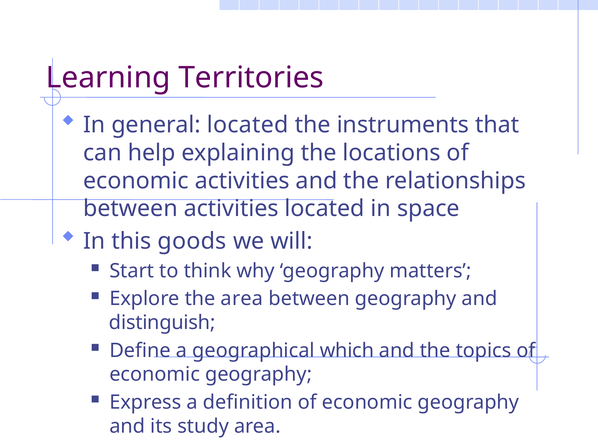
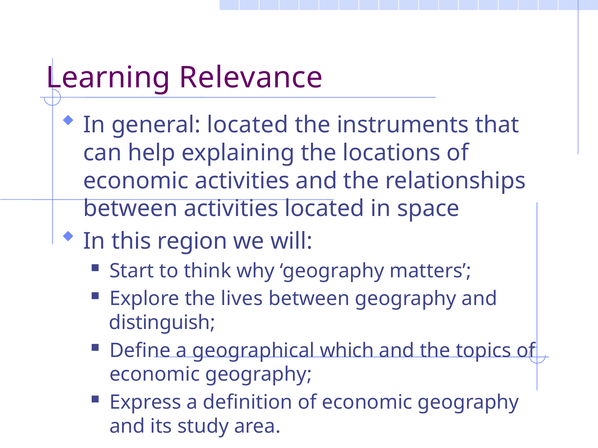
Territories: Territories -> Relevance
goods: goods -> region
the area: area -> lives
